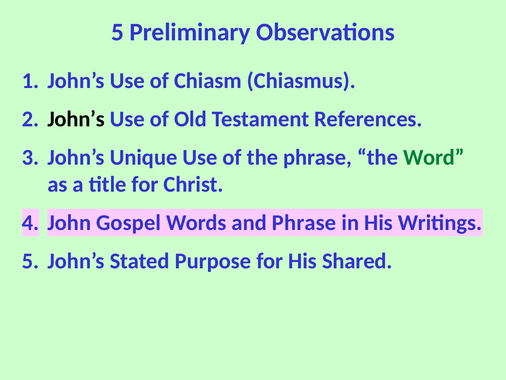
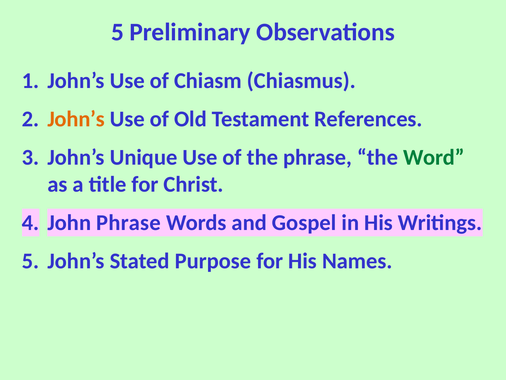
John’s at (76, 119) colour: black -> orange
John Gospel: Gospel -> Phrase
and Phrase: Phrase -> Gospel
Shared: Shared -> Names
